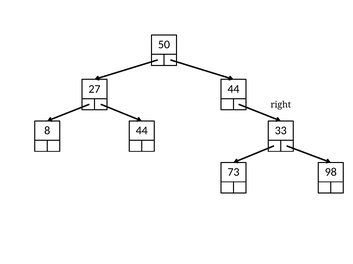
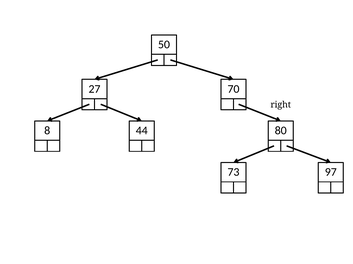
27 44: 44 -> 70
33: 33 -> 80
98: 98 -> 97
